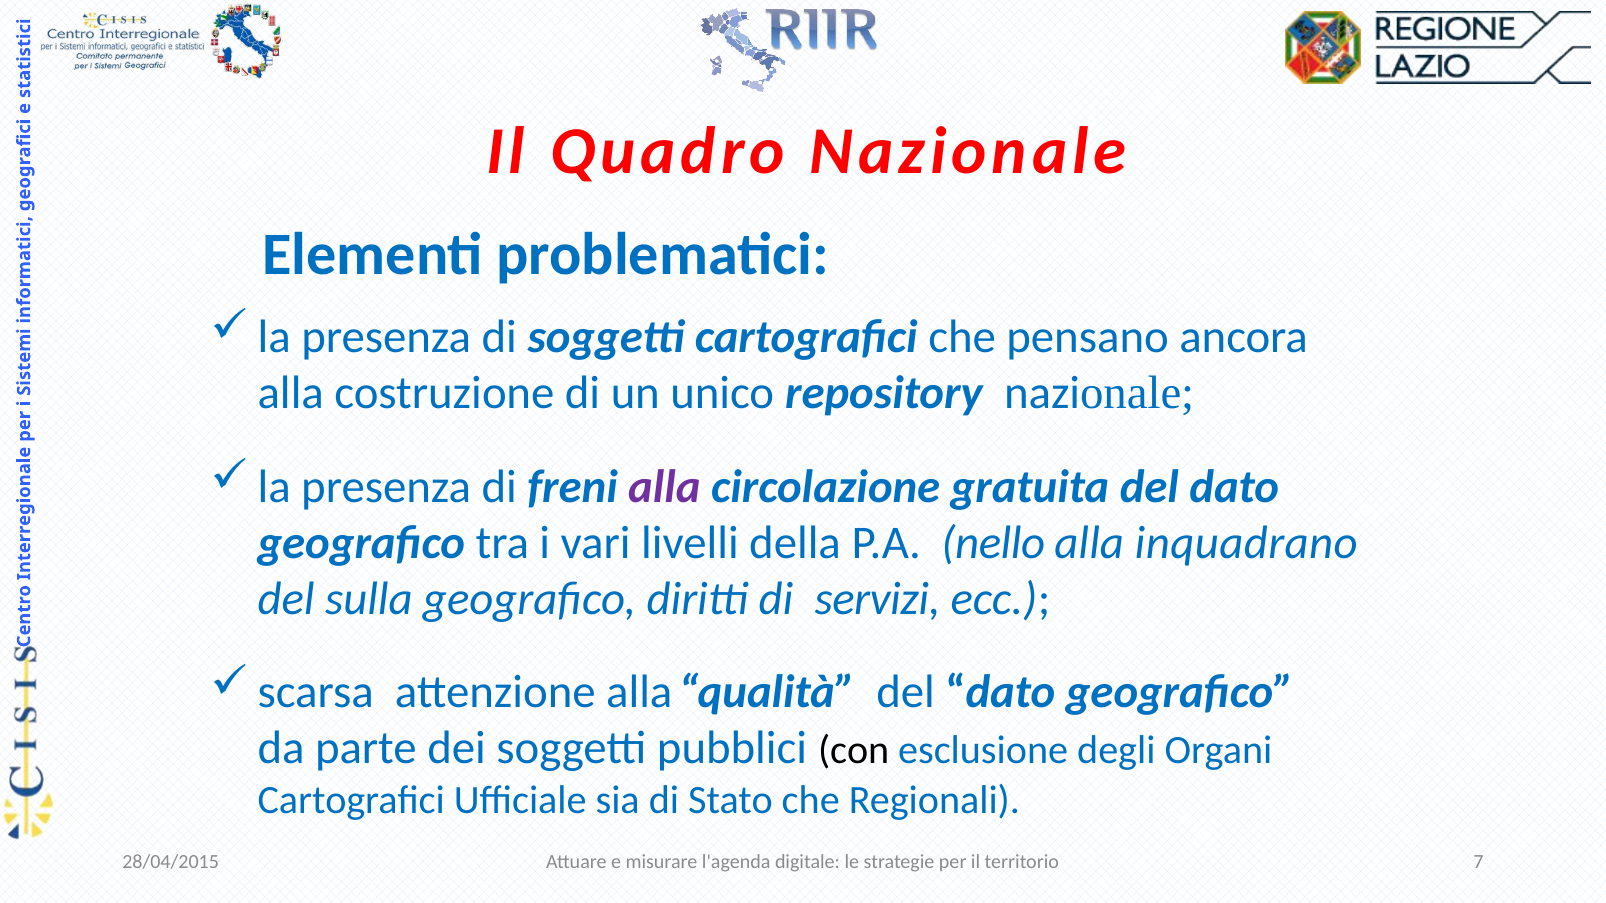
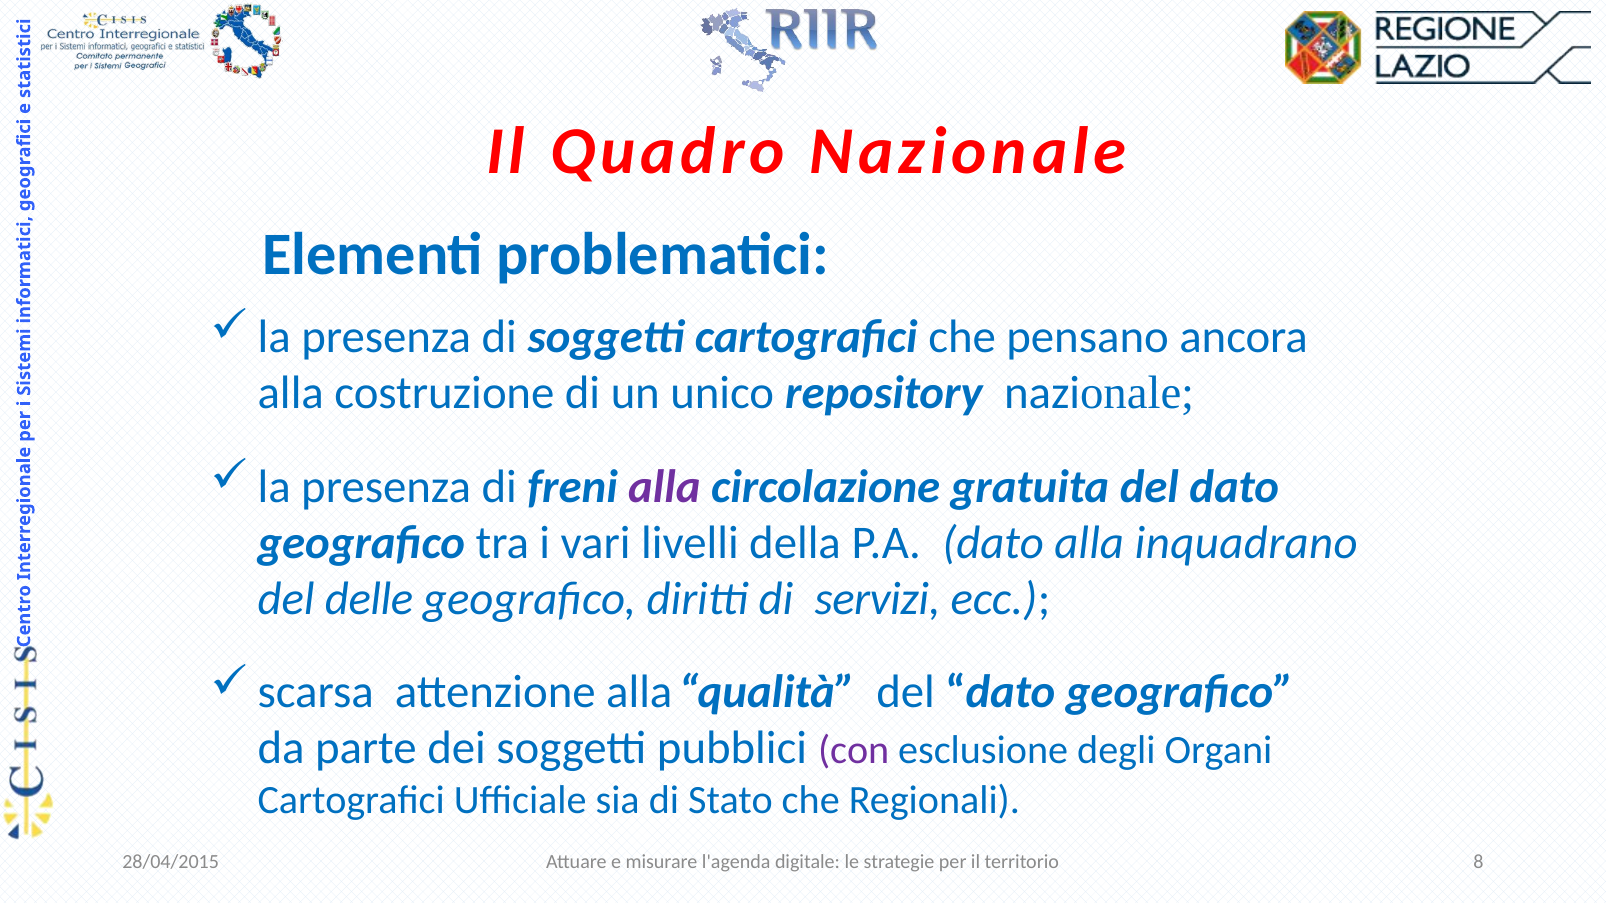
P.A nello: nello -> dato
sulla: sulla -> delle
con colour: black -> purple
7: 7 -> 8
